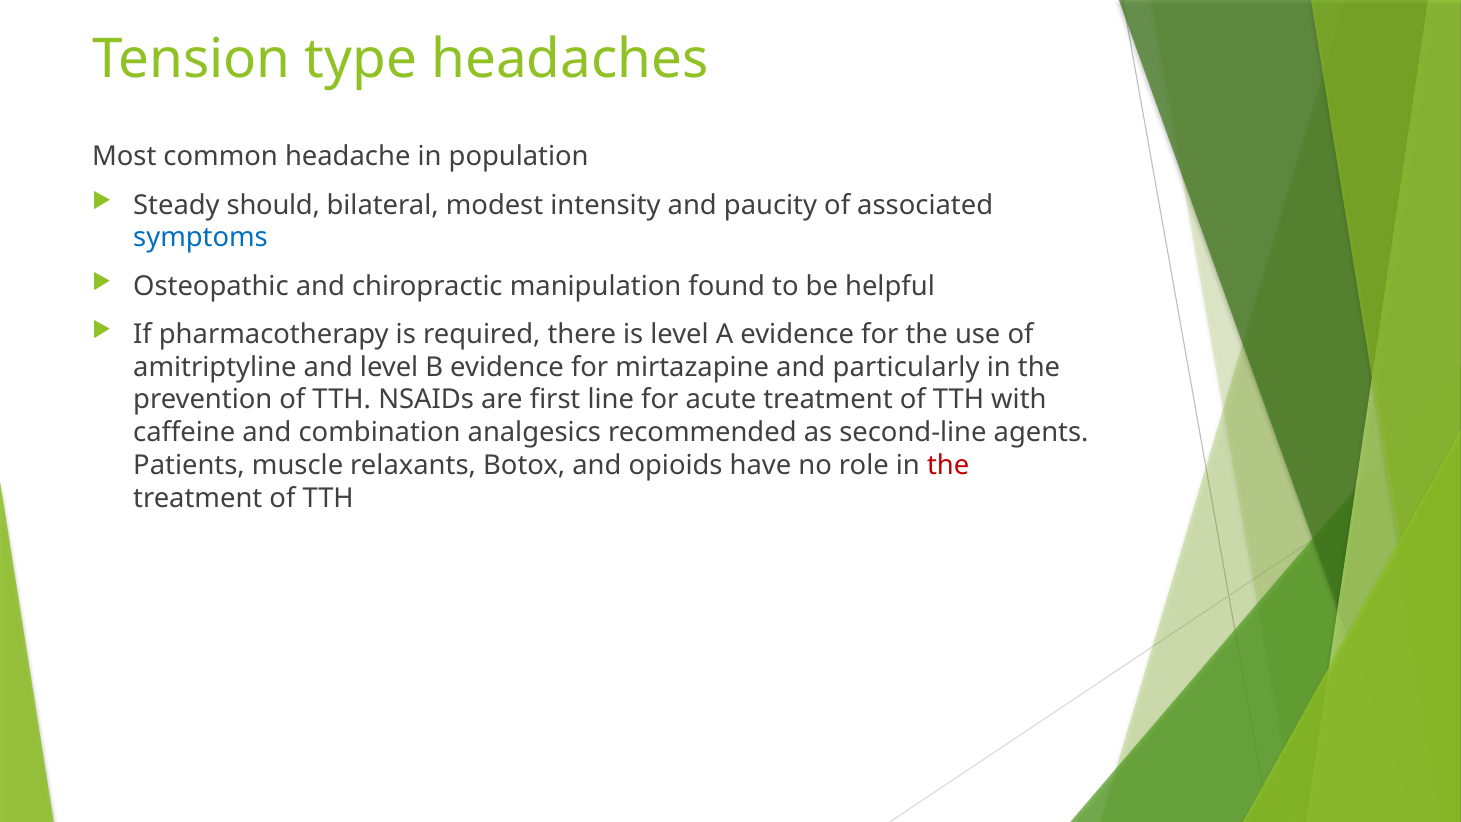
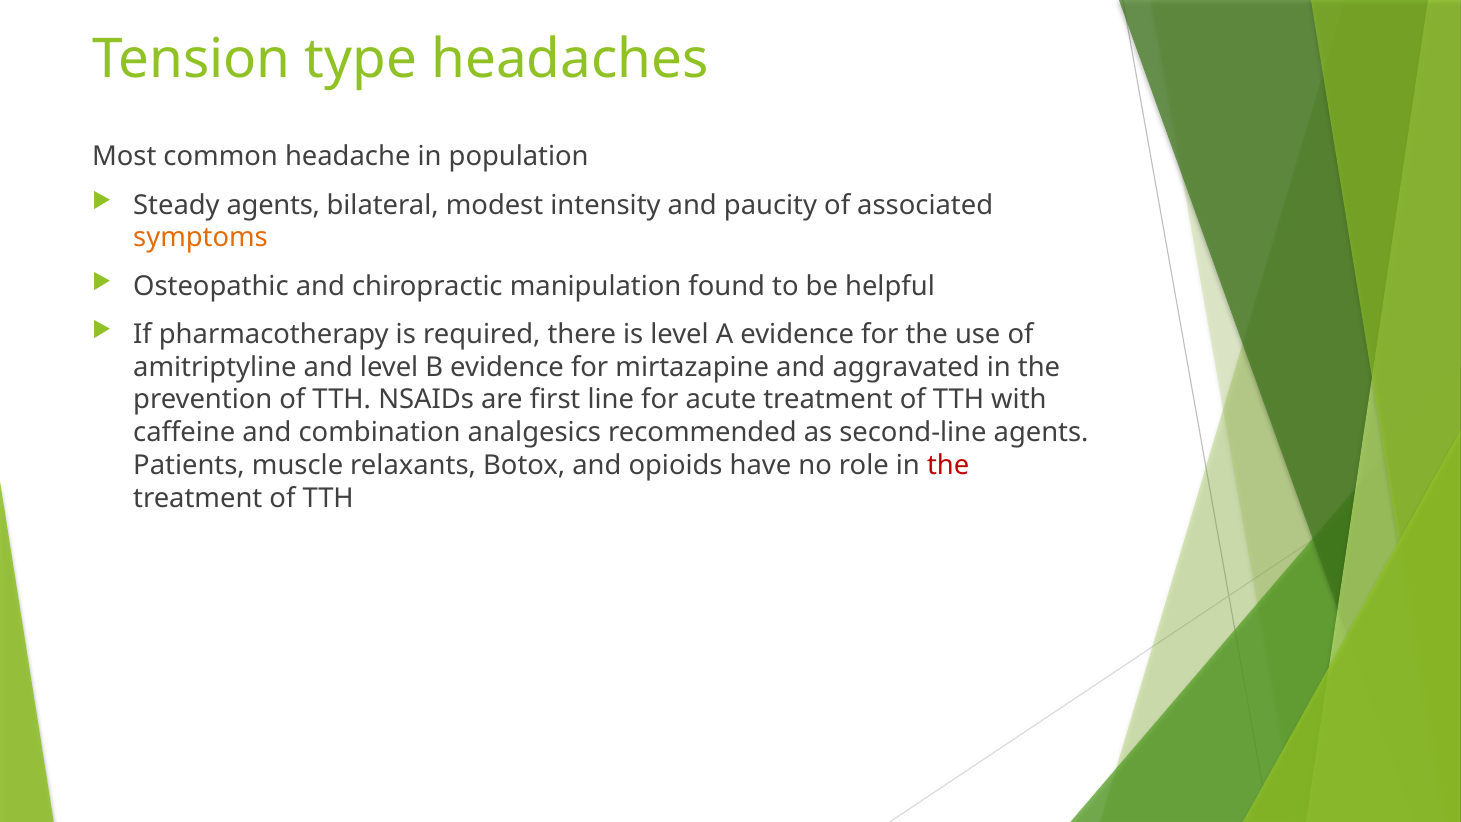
Steady should: should -> agents
symptoms colour: blue -> orange
particularly: particularly -> aggravated
